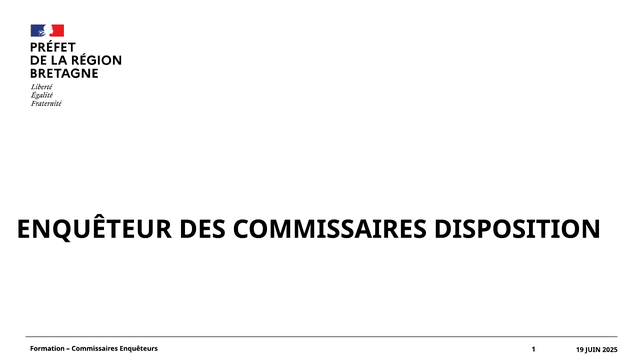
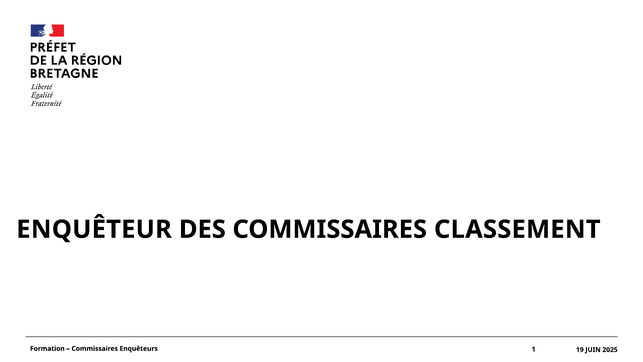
DISPOSITION: DISPOSITION -> CLASSEMENT
